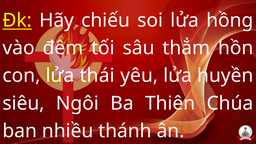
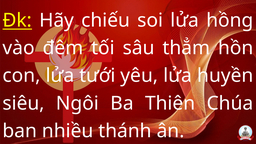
thái: thái -> tưới
